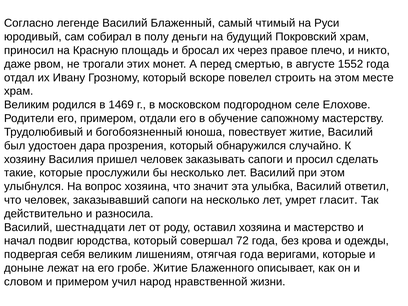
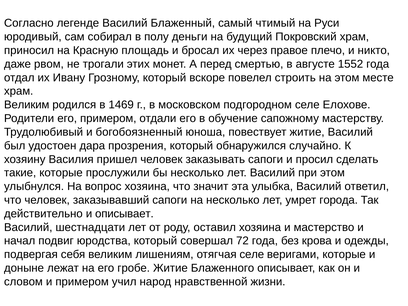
гласит: гласит -> города
и разносила: разносила -> описывает
отягчая года: года -> селе
